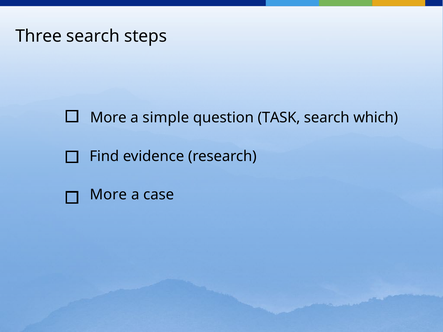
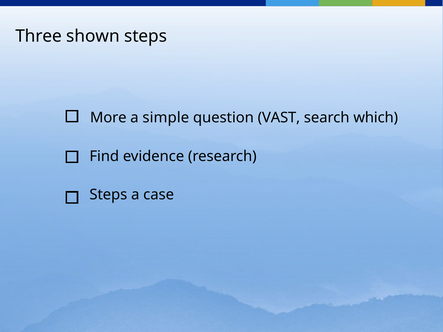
Three search: search -> shown
TASK: TASK -> VAST
More at (108, 195): More -> Steps
